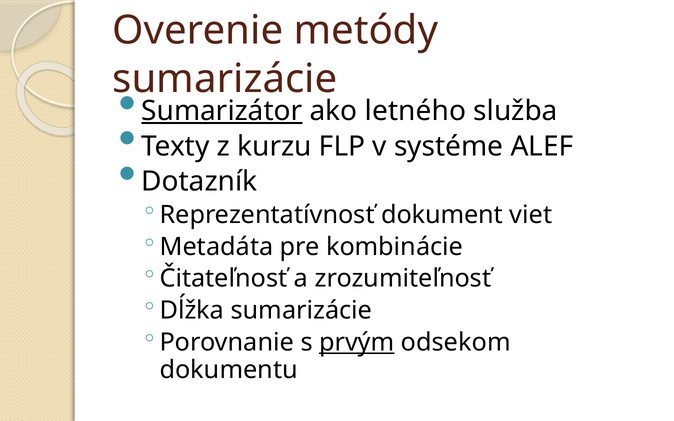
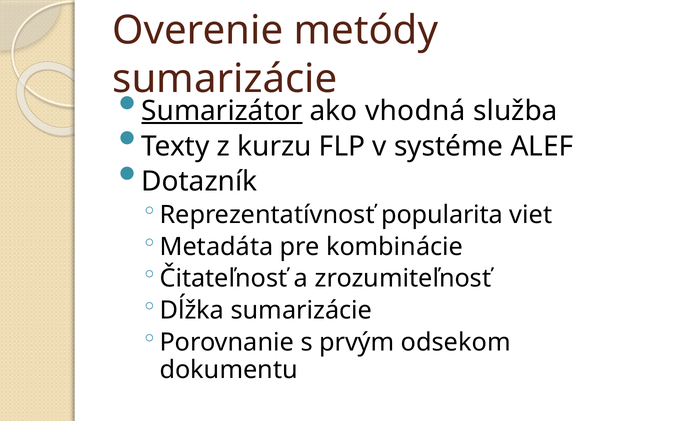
letného: letného -> vhodná
dokument: dokument -> popularita
prvým underline: present -> none
